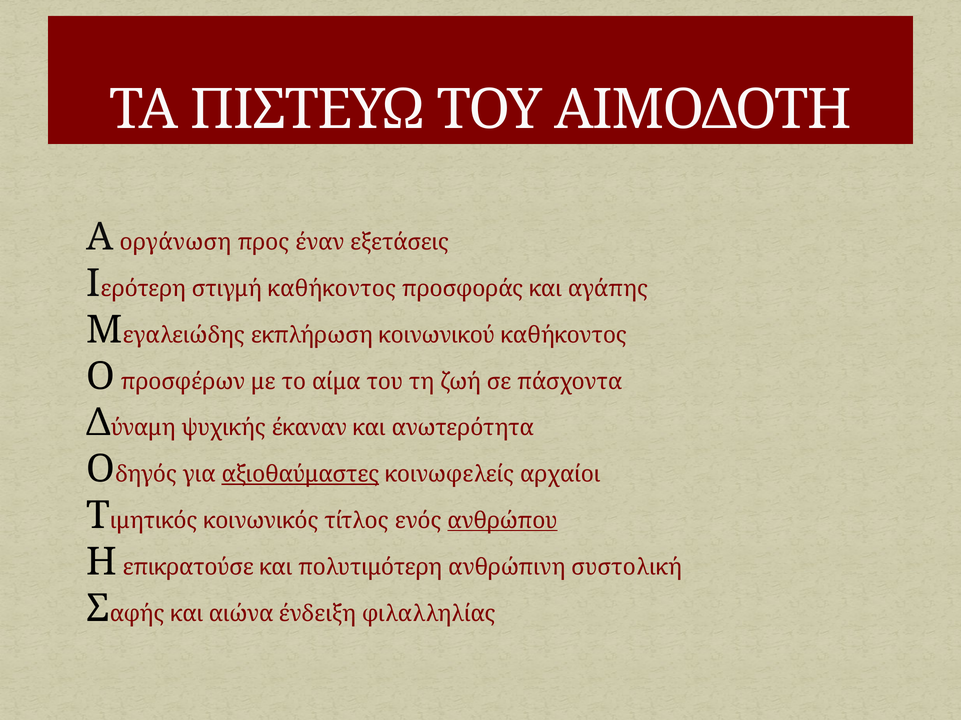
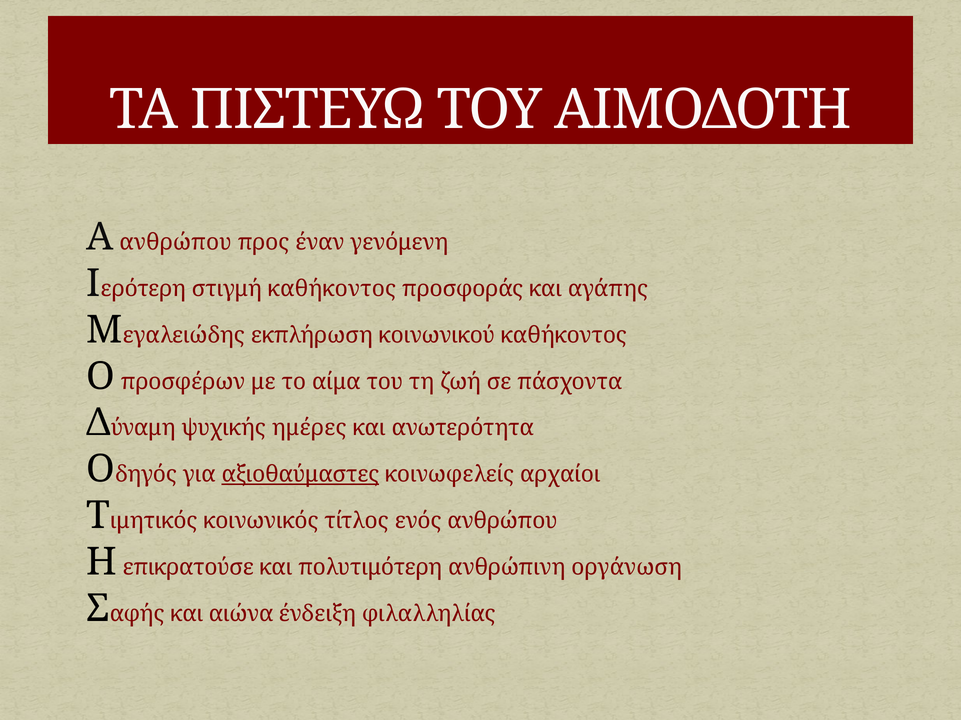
Α οργάνωση: οργάνωση -> ανθρώπου
εξετάσεις: εξετάσεις -> γενόμενη
έκαναν: έκαναν -> ημέρες
ανθρώπου at (502, 521) underline: present -> none
συστολική: συστολική -> οργάνωση
